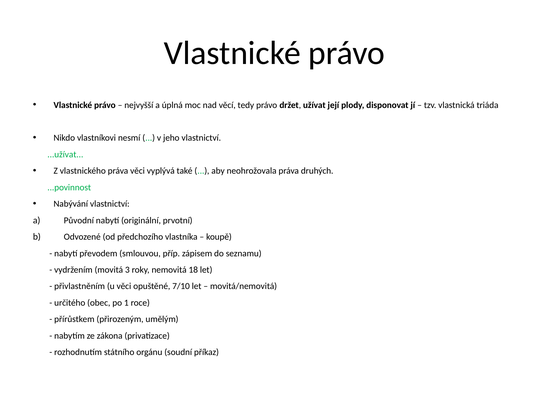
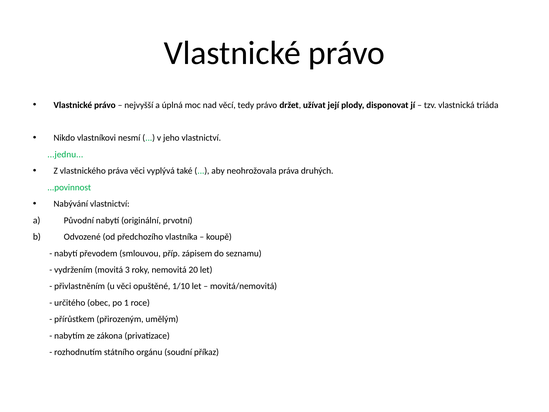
...užívat: ...užívat -> ...jednu
18: 18 -> 20
7/10: 7/10 -> 1/10
